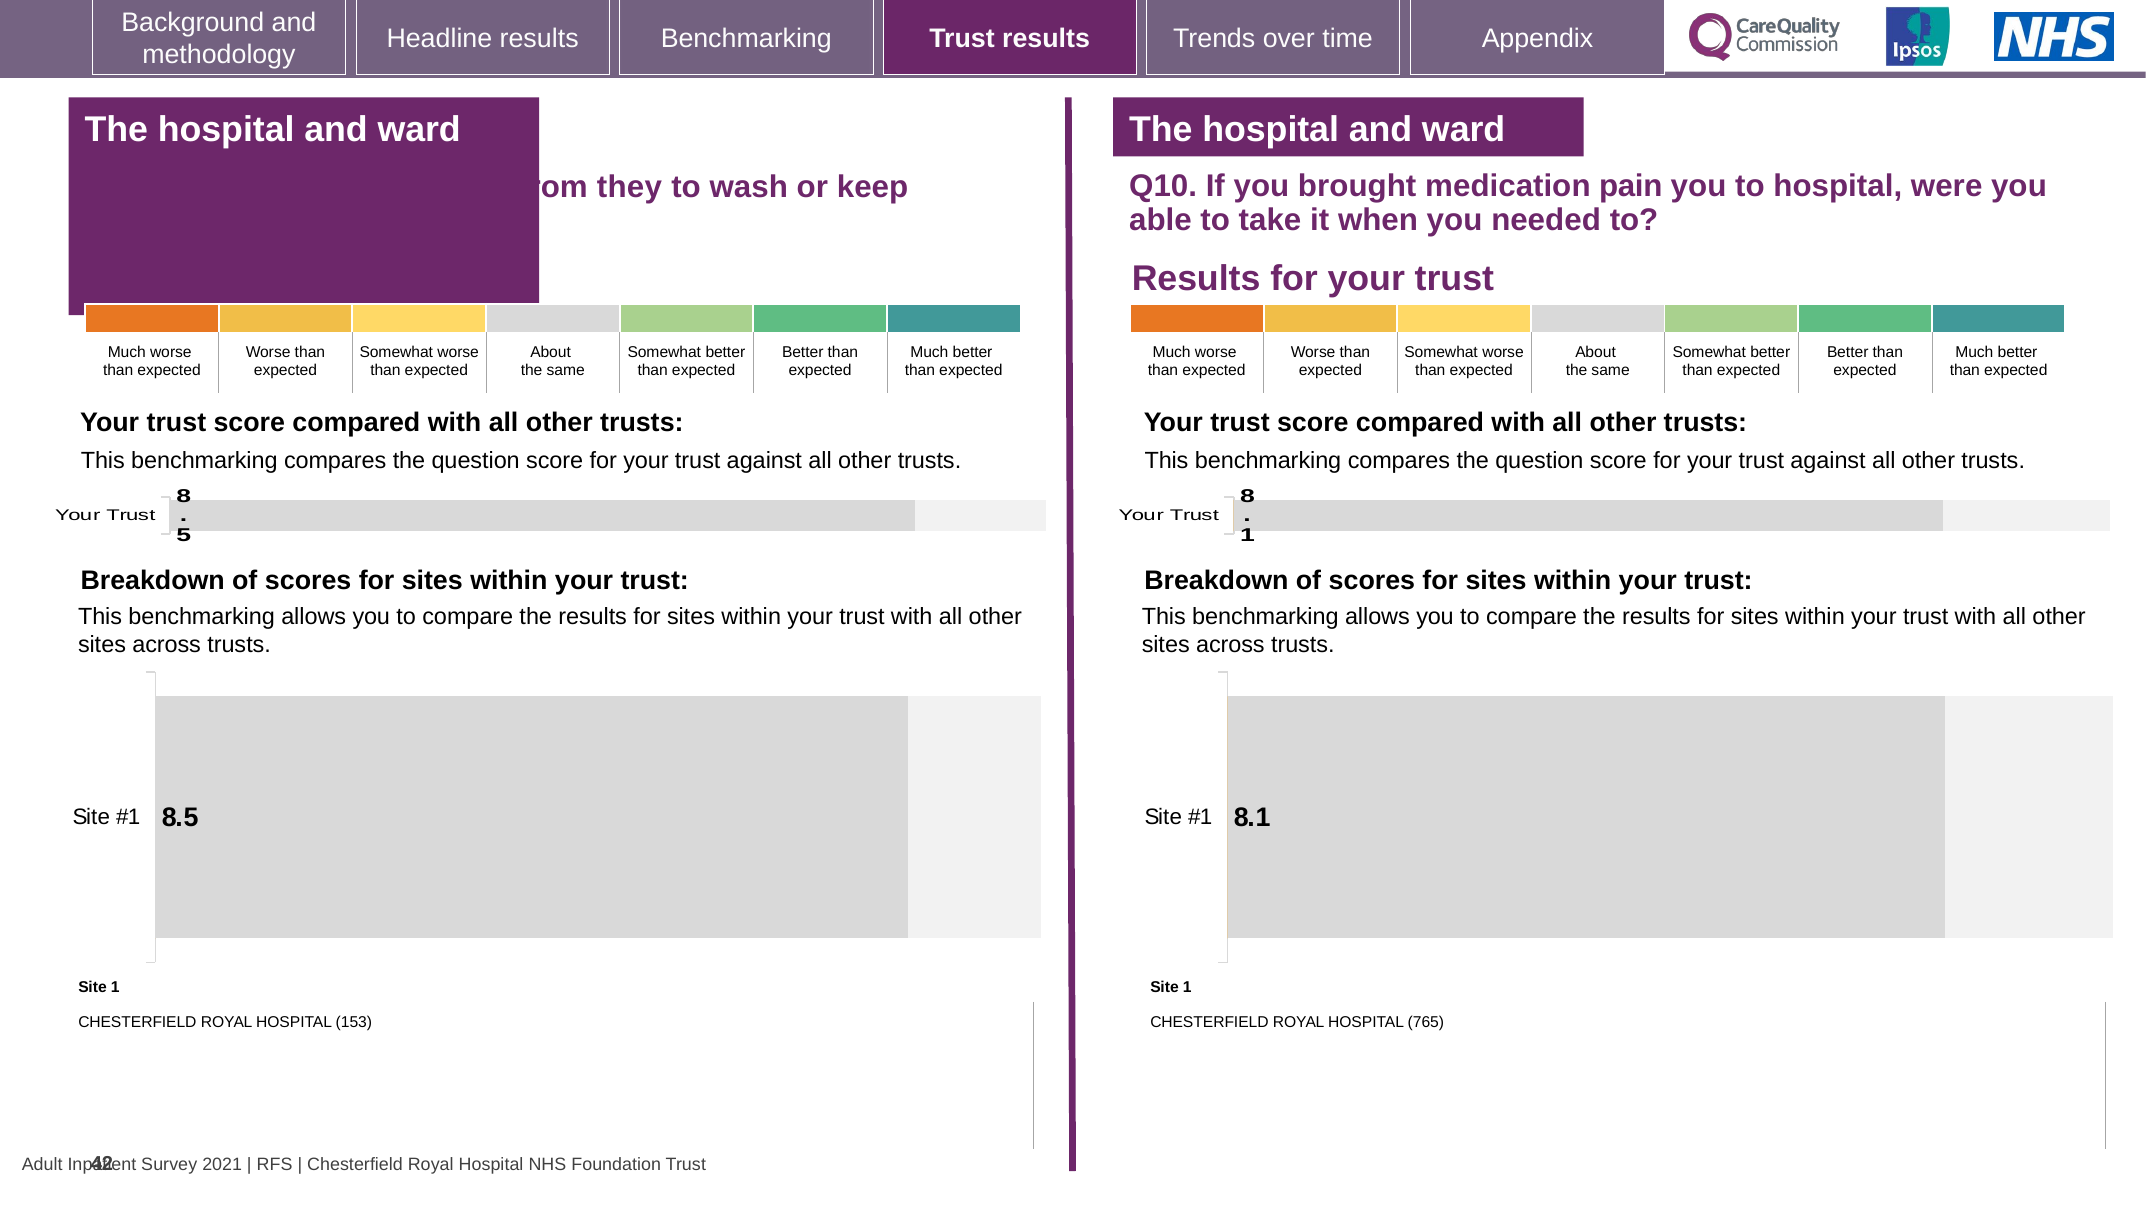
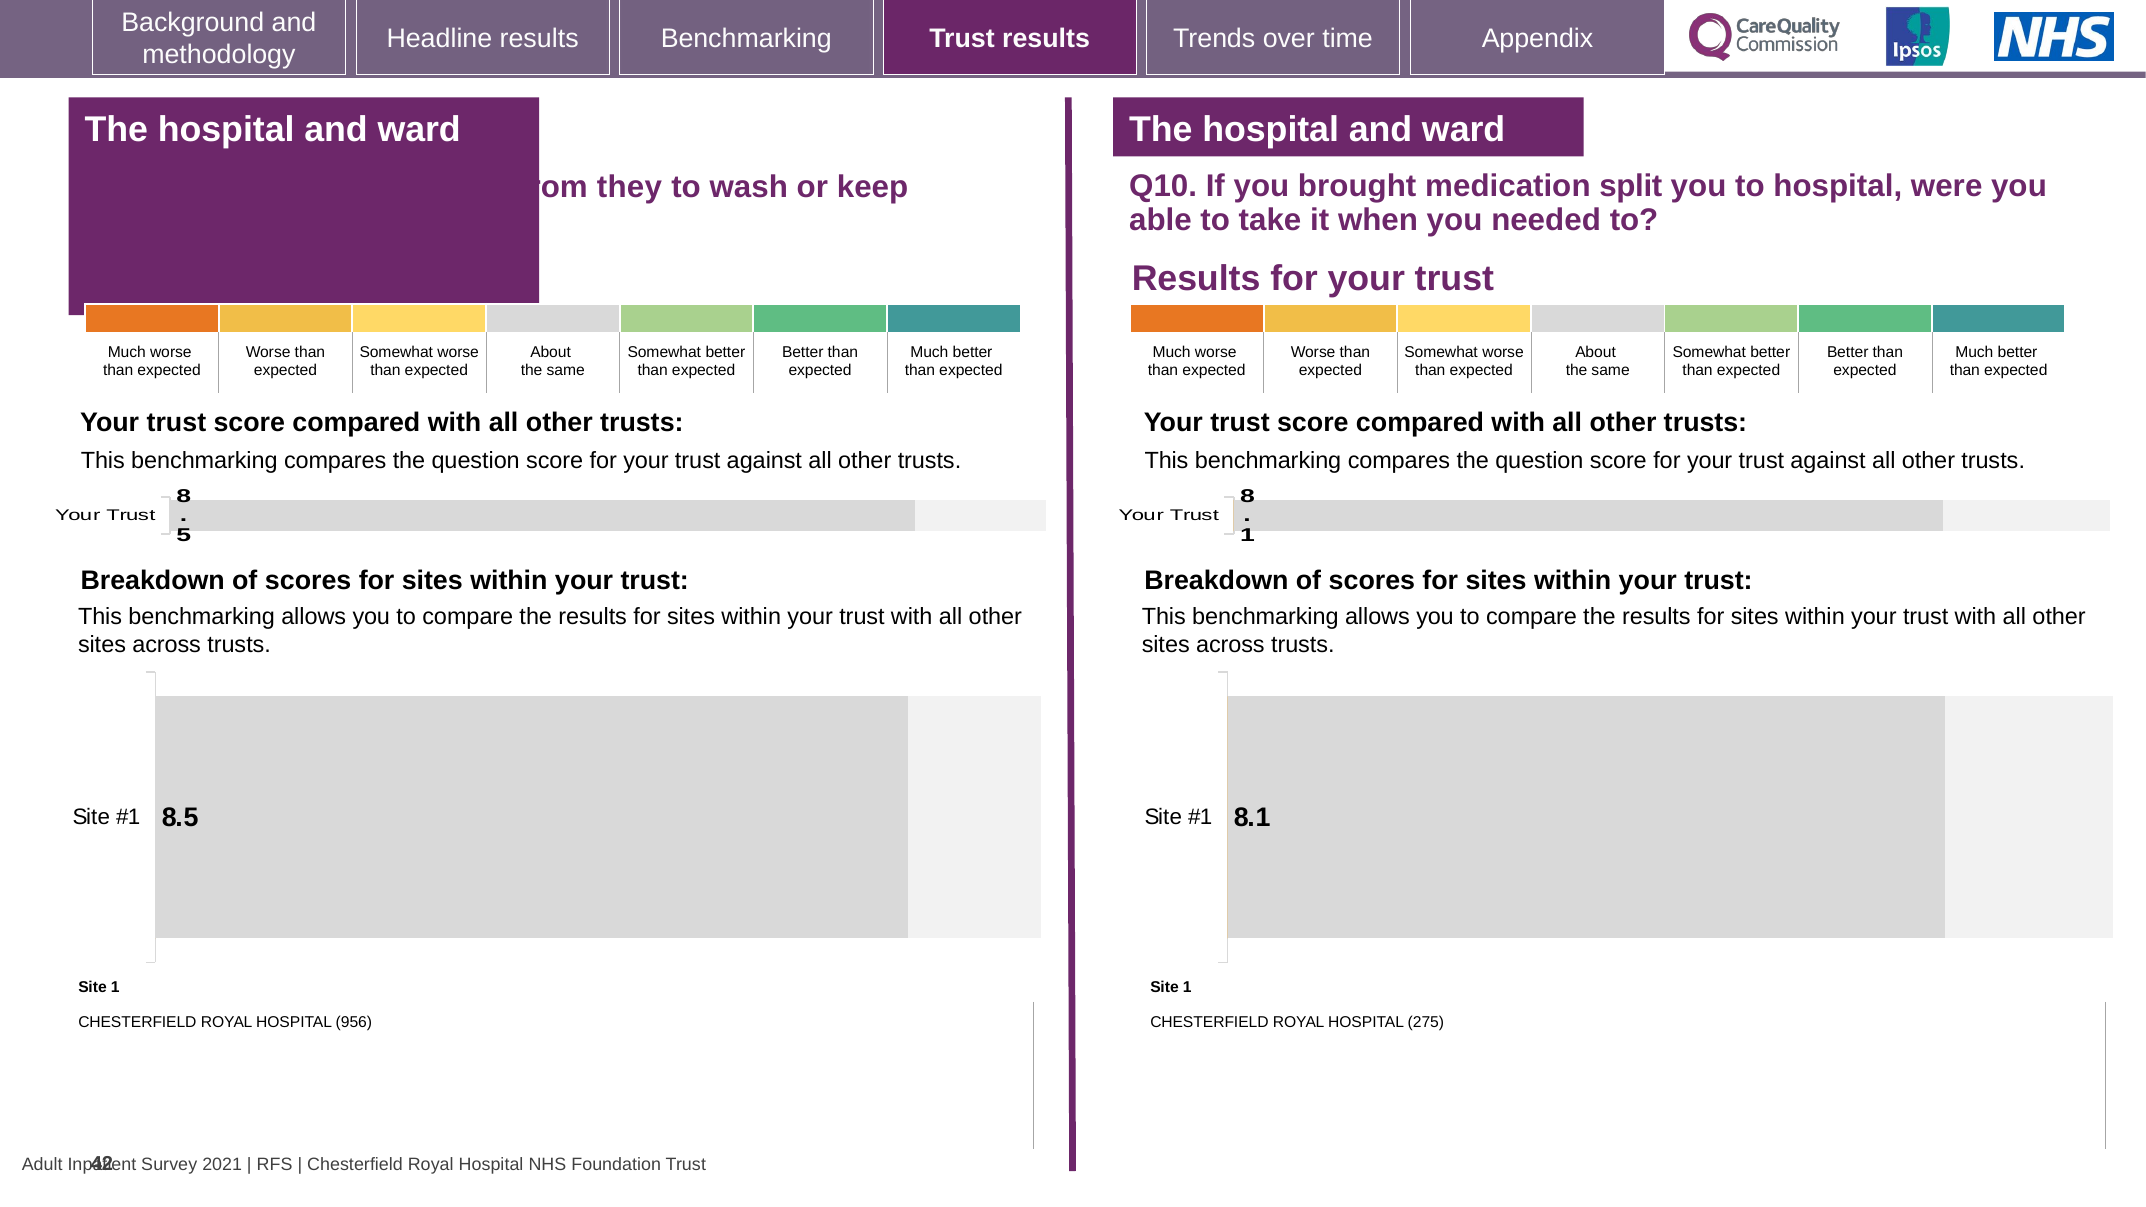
pain: pain -> split
153: 153 -> 956
765: 765 -> 275
